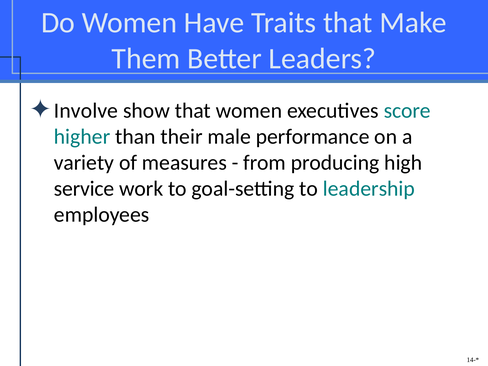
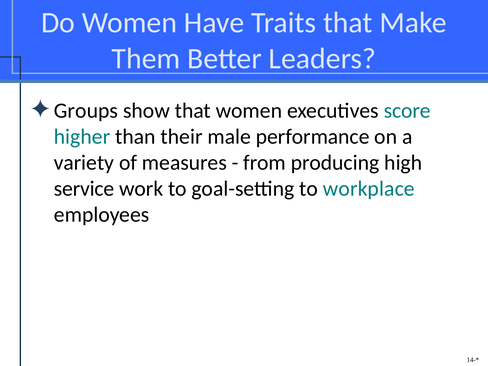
Involve: Involve -> Groups
leadership: leadership -> workplace
